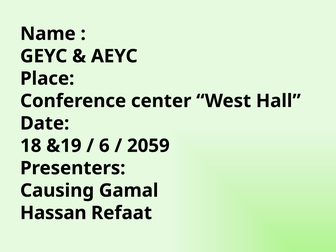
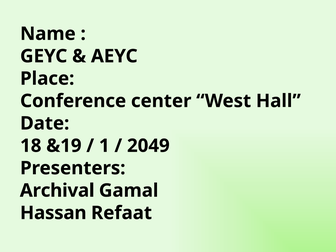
6: 6 -> 1
2059: 2059 -> 2049
Causing: Causing -> Archival
